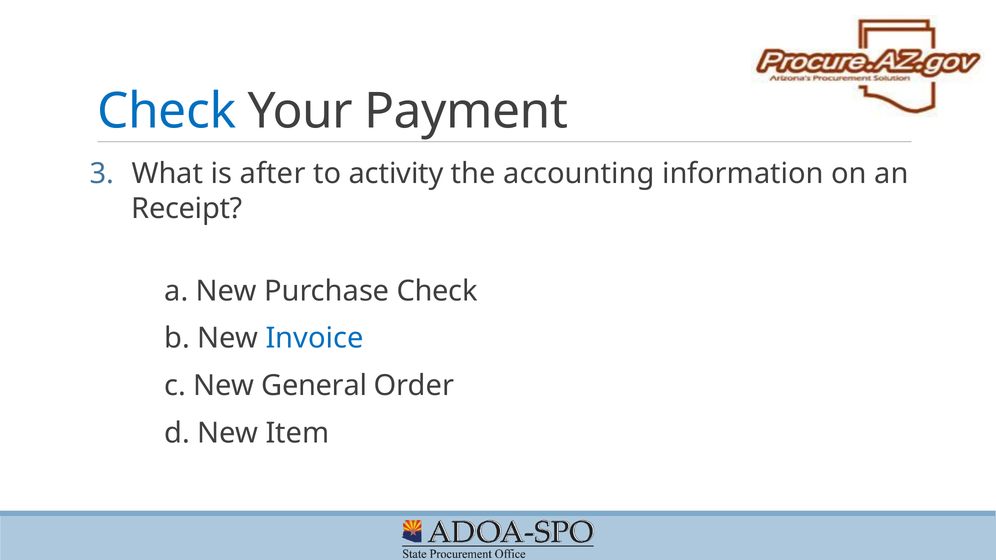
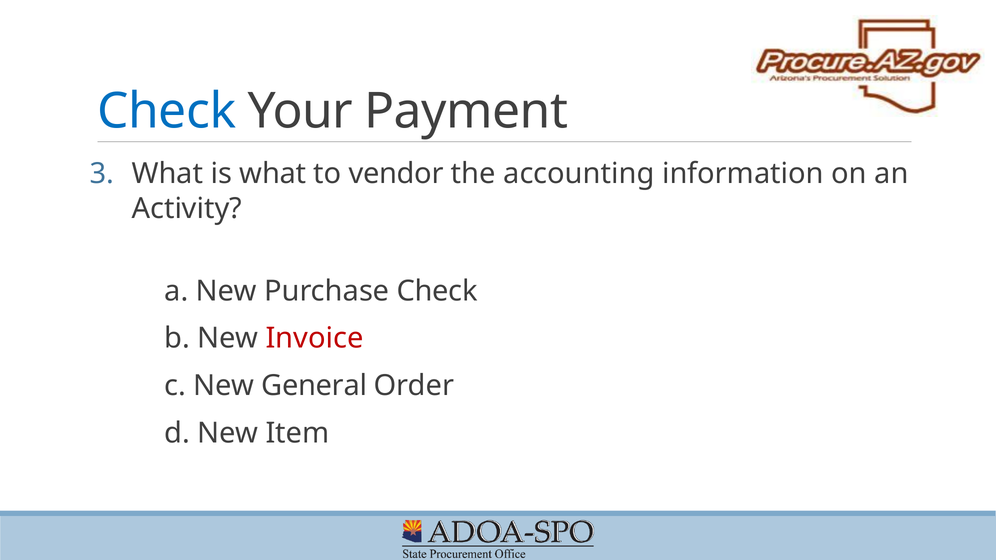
is after: after -> what
activity: activity -> vendor
Receipt: Receipt -> Activity
Invoice colour: blue -> red
